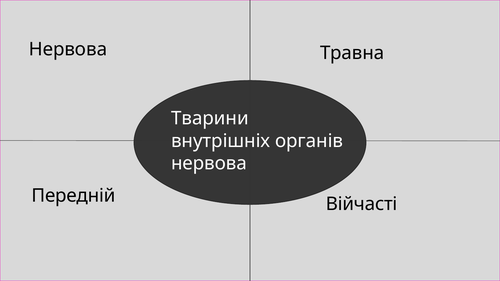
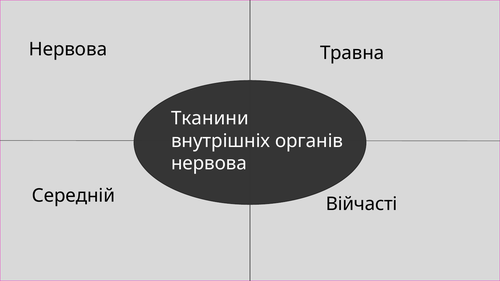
Тварини: Тварини -> Тканини
Передній: Передній -> Середній
